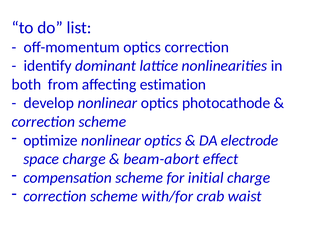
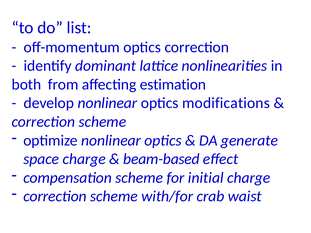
photocathode: photocathode -> modifications
electrode: electrode -> generate
beam-abort: beam-abort -> beam-based
